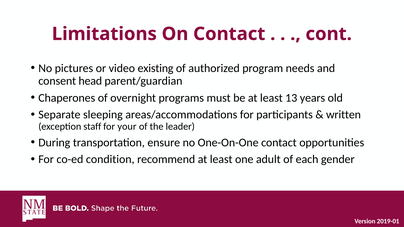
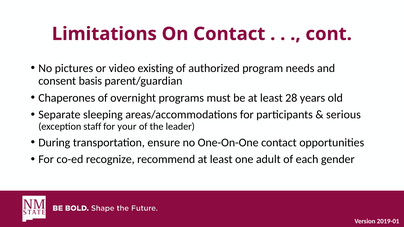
head: head -> basis
13: 13 -> 28
written: written -> serious
condition: condition -> recognize
